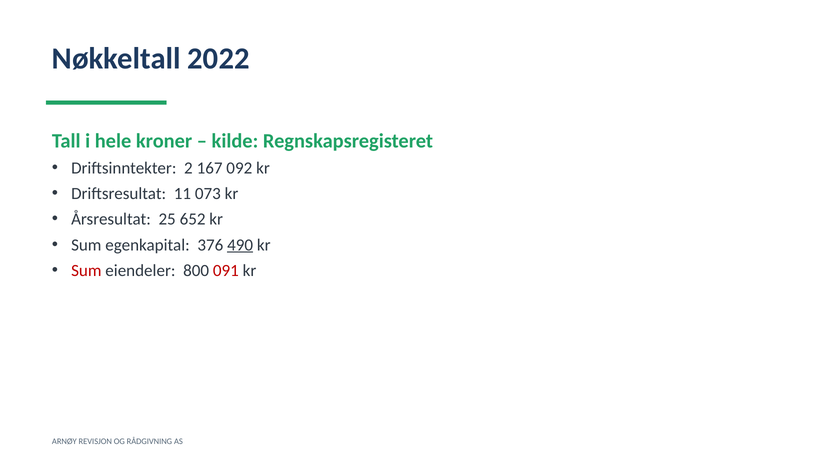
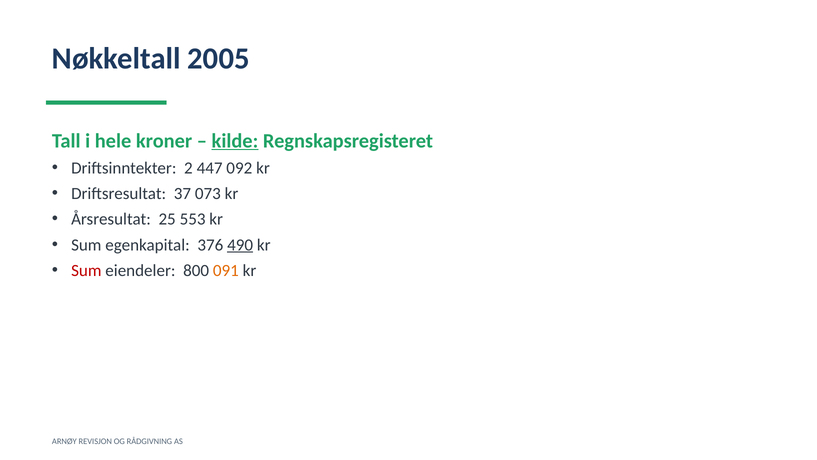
2022: 2022 -> 2005
kilde underline: none -> present
167: 167 -> 447
11: 11 -> 37
652: 652 -> 553
091 colour: red -> orange
